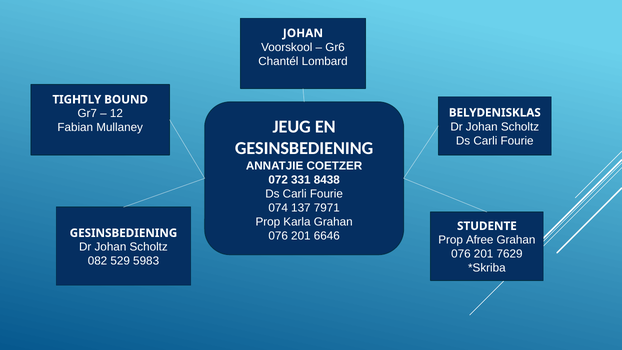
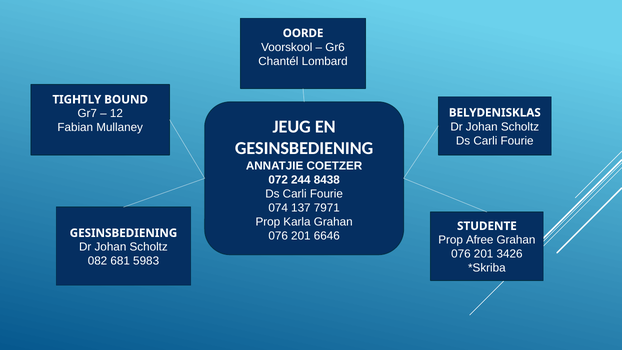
JOHAN at (303, 33): JOHAN -> OORDE
331: 331 -> 244
7629: 7629 -> 3426
529: 529 -> 681
